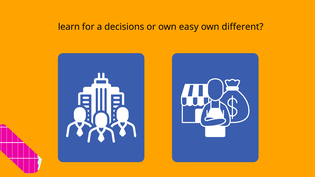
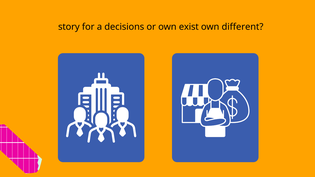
learn: learn -> story
easy: easy -> exist
